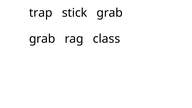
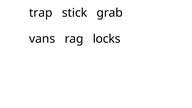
grab at (42, 39): grab -> vans
class: class -> locks
